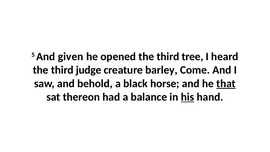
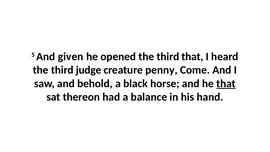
third tree: tree -> that
barley: barley -> penny
his underline: present -> none
